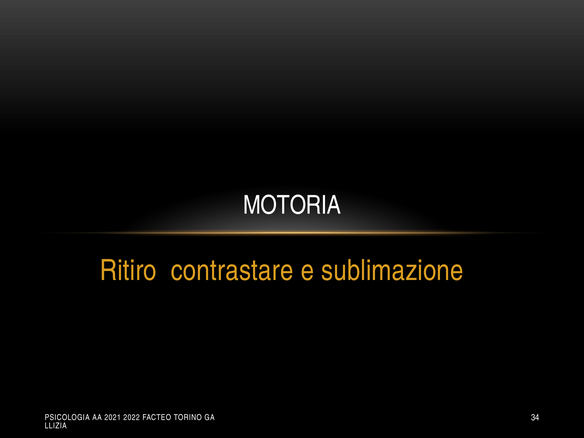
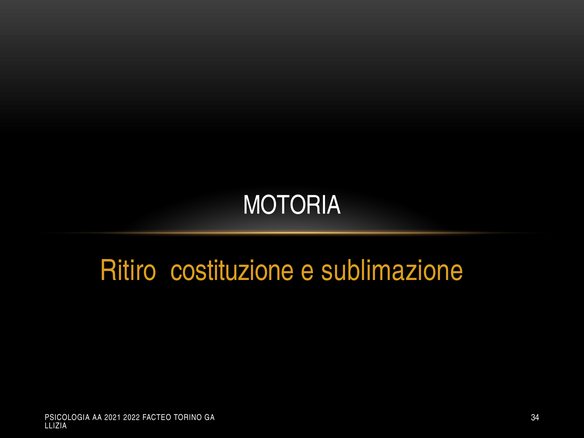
contrastare: contrastare -> costituzione
